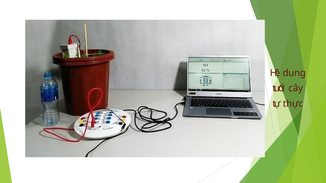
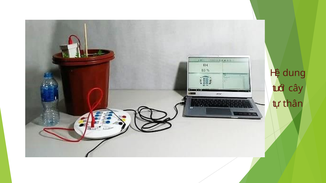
thực: thực -> thân
